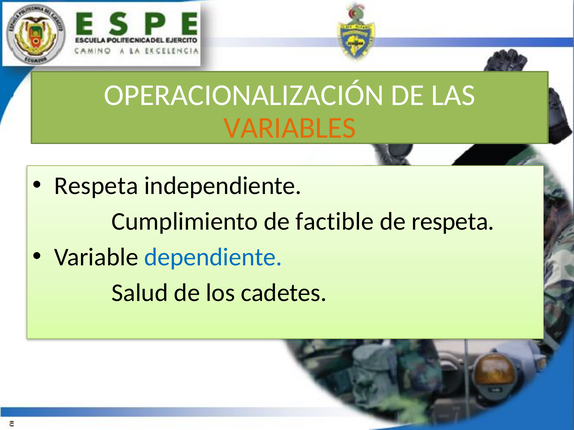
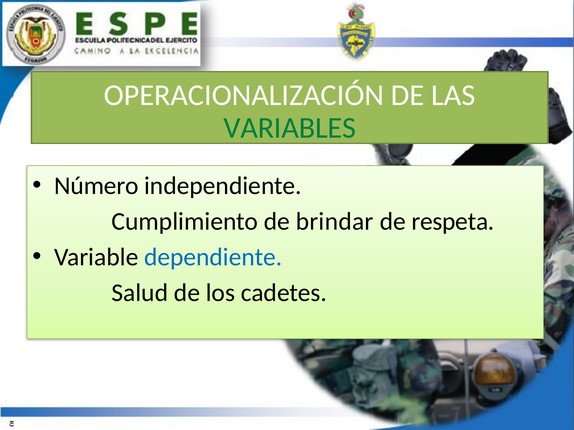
VARIABLES colour: orange -> green
Respeta at (96, 186): Respeta -> Número
factible: factible -> brindar
